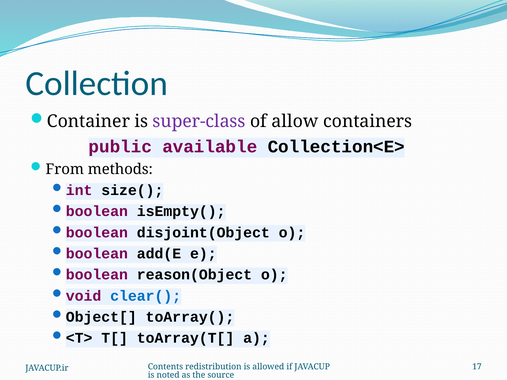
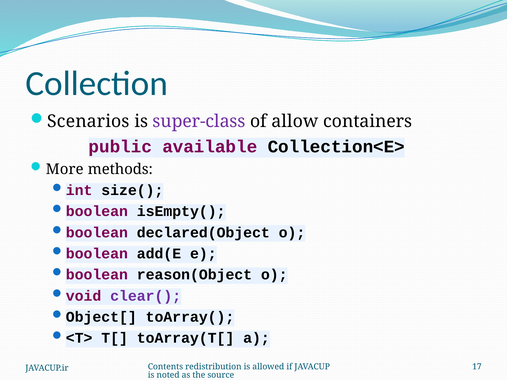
Container: Container -> Scenarios
From: From -> More
disjoint(Object: disjoint(Object -> declared(Object
clear( colour: blue -> purple
